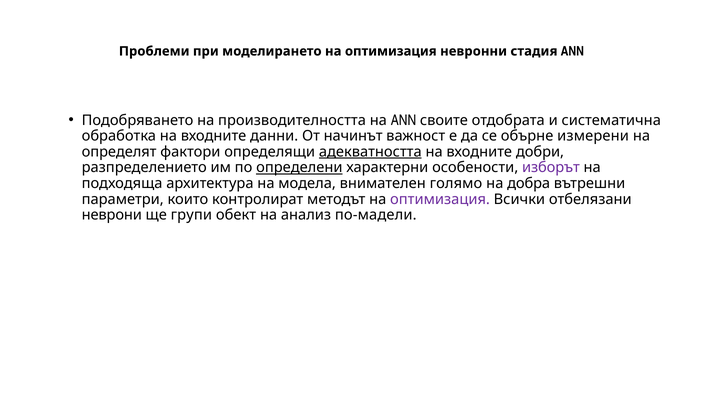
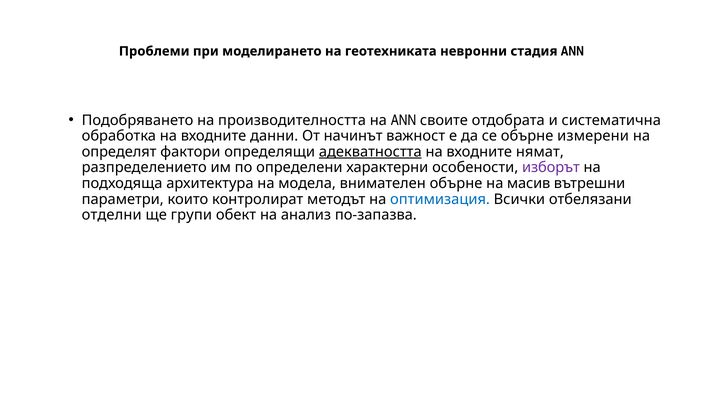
моделирането на оптимизация: оптимизация -> геотехниката
добри: добри -> нямат
определени underline: present -> none
внимателен голямо: голямо -> обърне
добра: добра -> масив
оптимизация at (440, 200) colour: purple -> blue
неврони: неврони -> отделни
по-мадели: по-мадели -> по-запазва
